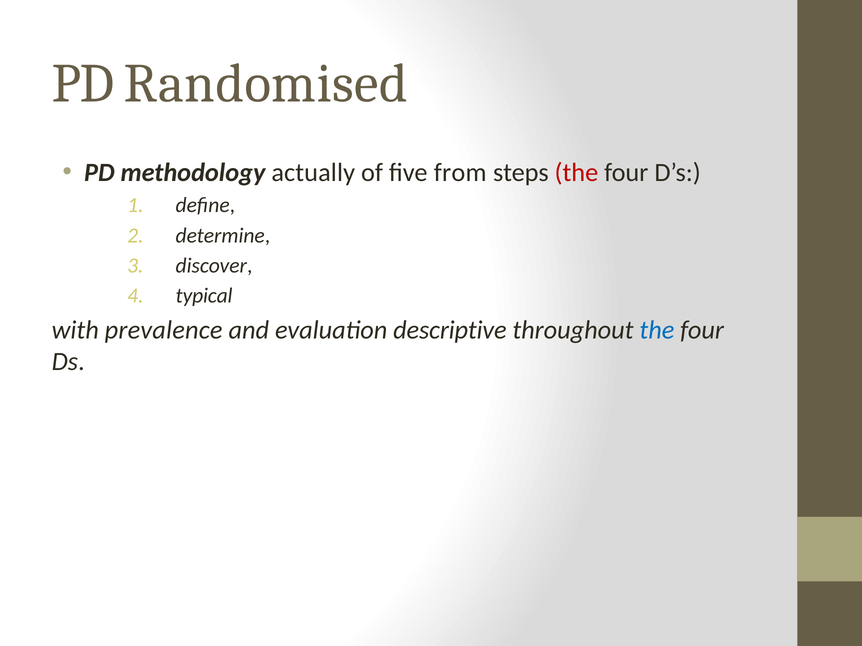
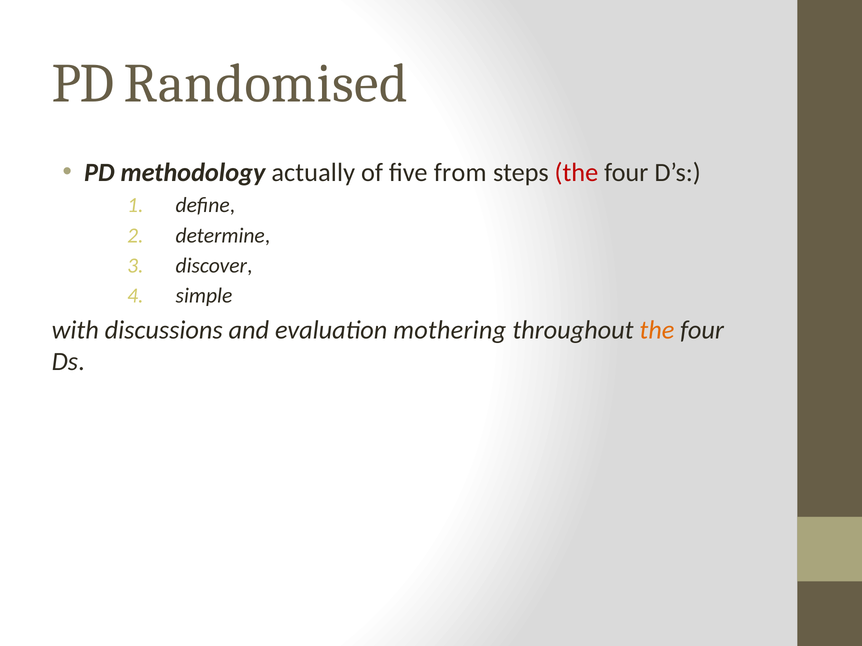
typical: typical -> simple
prevalence: prevalence -> discussions
descriptive: descriptive -> mothering
the at (657, 330) colour: blue -> orange
